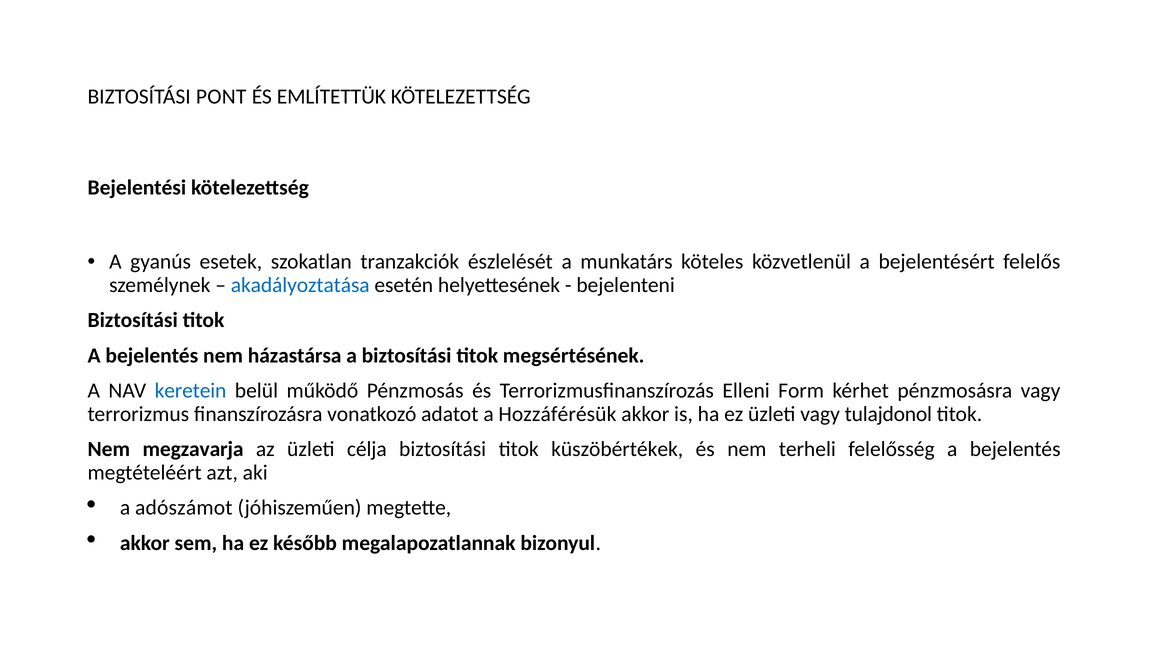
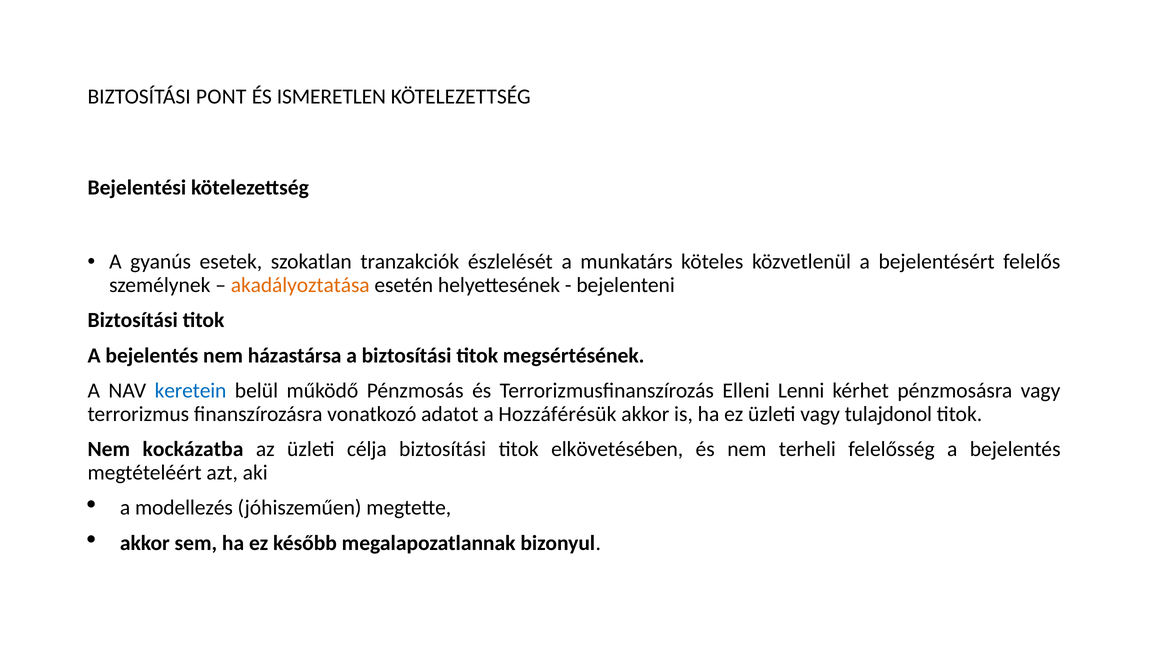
EMLÍTETTÜK: EMLÍTETTÜK -> ISMERETLEN
akadályoztatása colour: blue -> orange
Form: Form -> Lenni
megzavarja: megzavarja -> kockázatba
küszöbértékek: küszöbértékek -> elkövetésében
adószámot: adószámot -> modellezés
